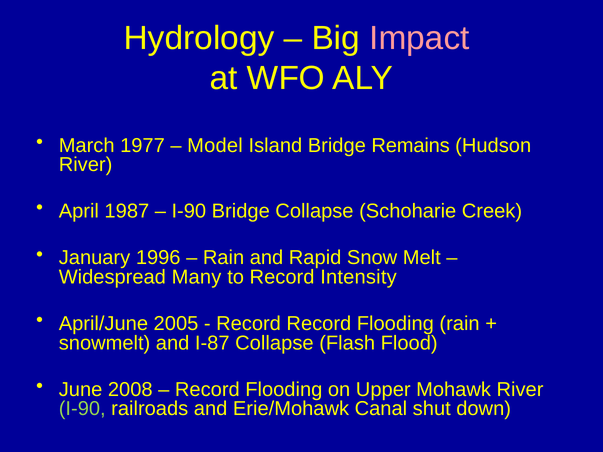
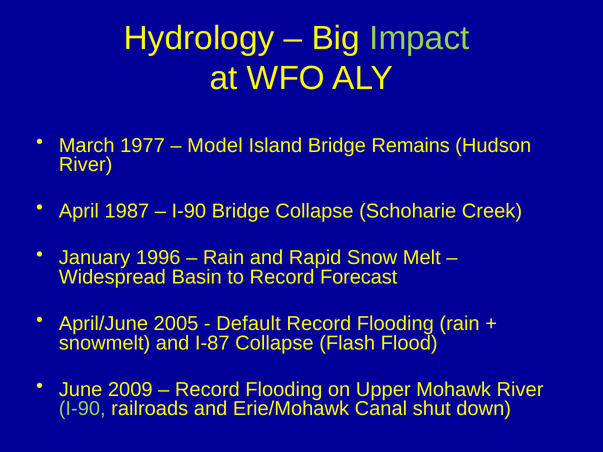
Impact colour: pink -> light green
Many: Many -> Basin
Intensity: Intensity -> Forecast
Record at (249, 324): Record -> Default
2008: 2008 -> 2009
